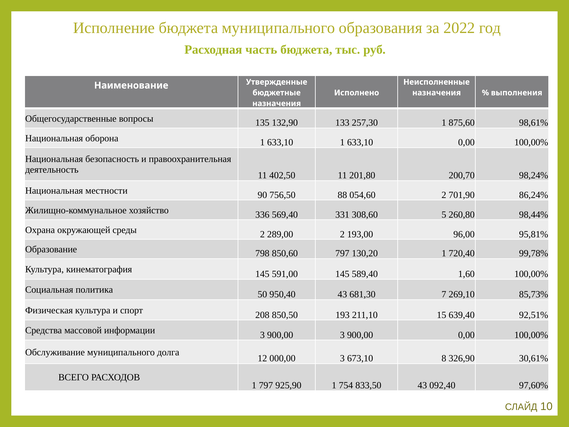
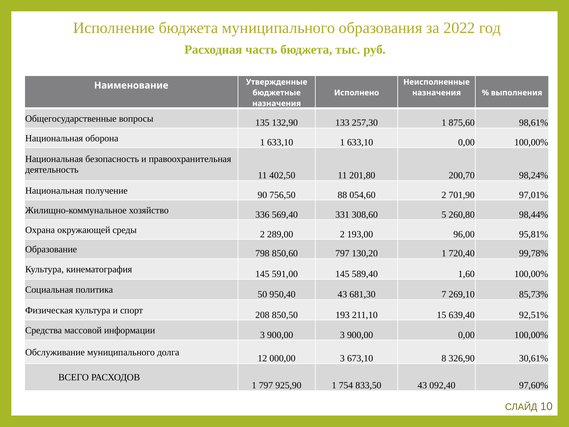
местности: местности -> получение
86,24%: 86,24% -> 97,01%
